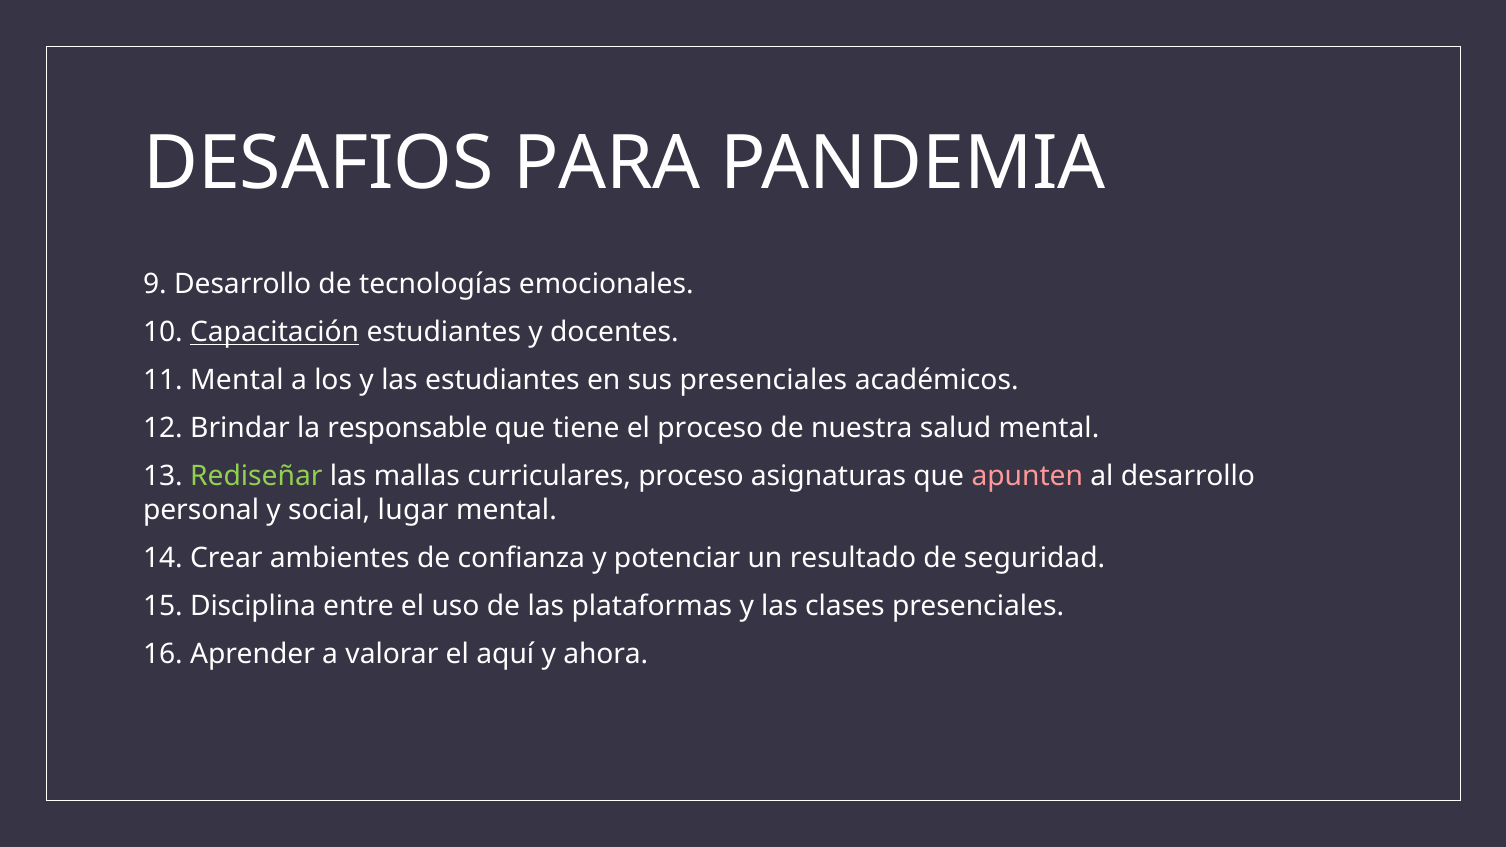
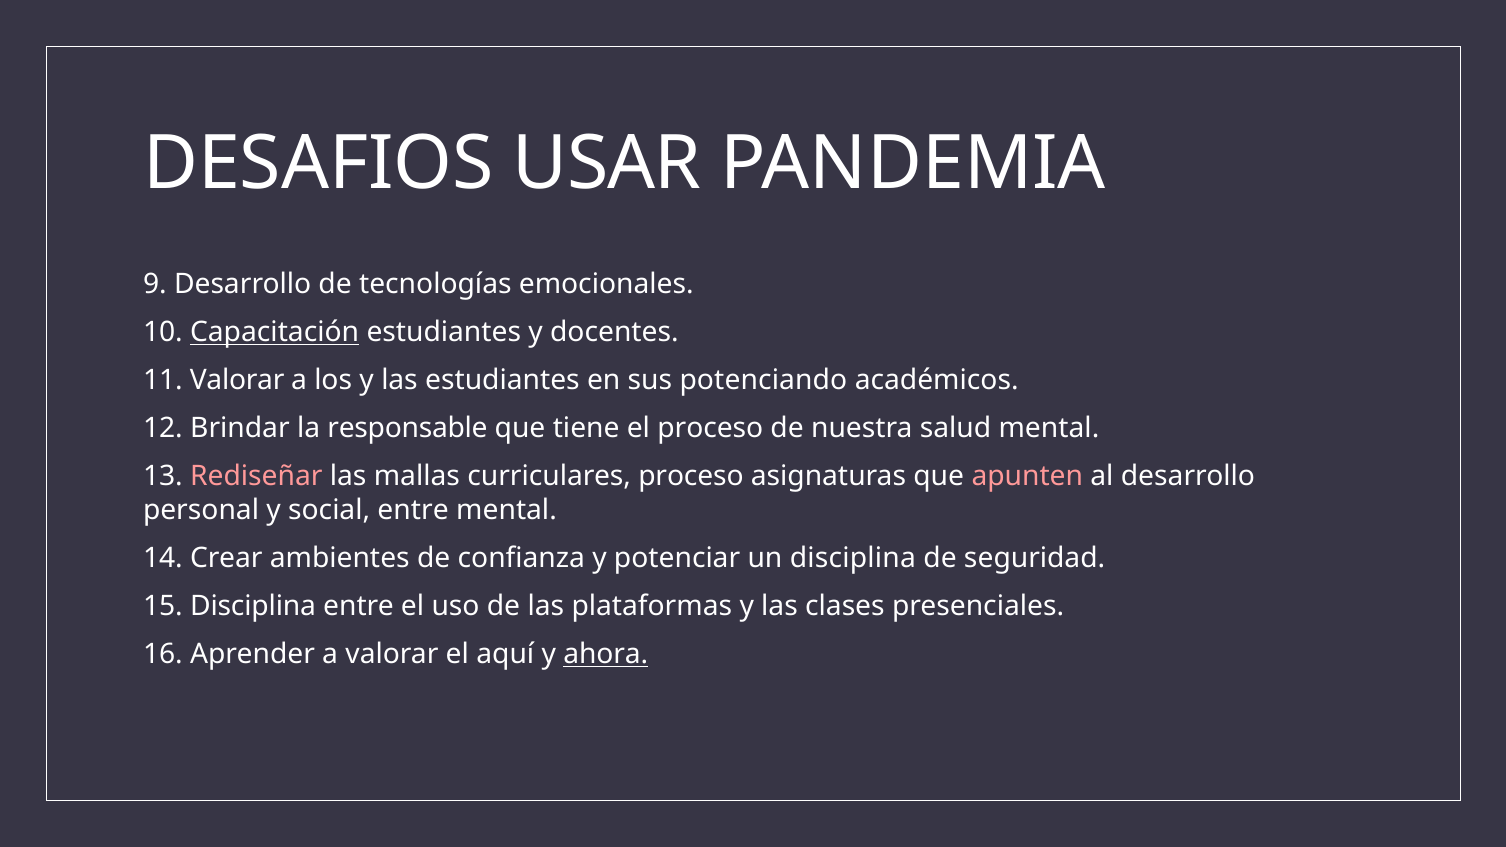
PARA: PARA -> USAR
11 Mental: Mental -> Valorar
sus presenciales: presenciales -> potenciando
Rediseñar colour: light green -> pink
social lugar: lugar -> entre
un resultado: resultado -> disciplina
ahora underline: none -> present
